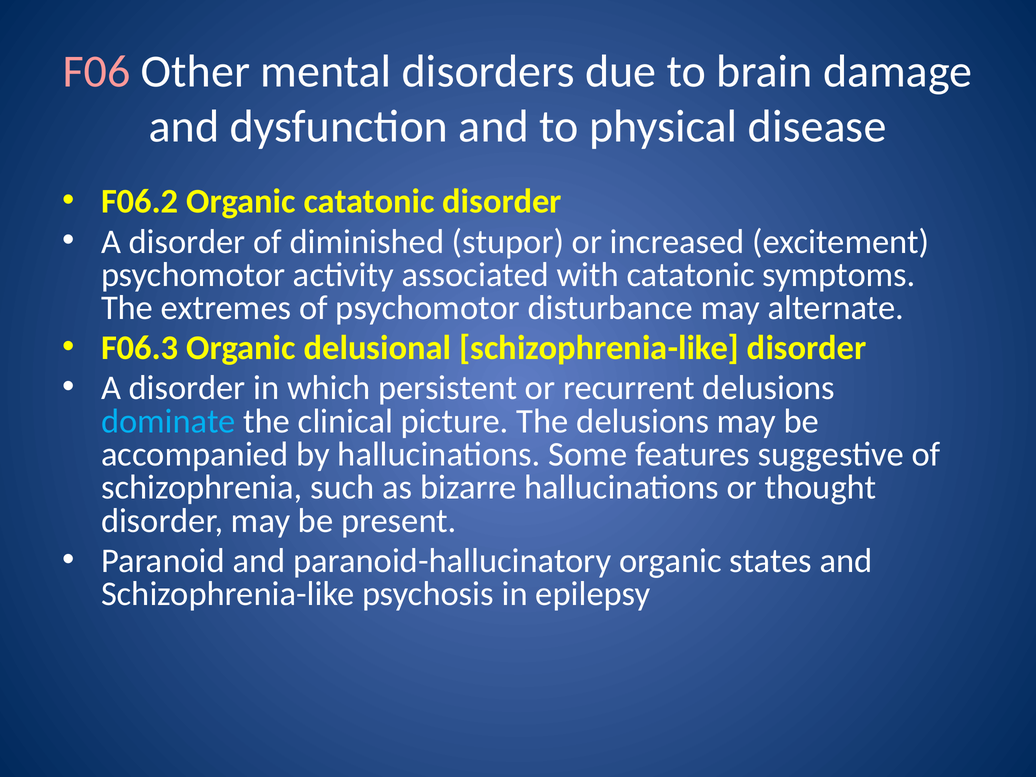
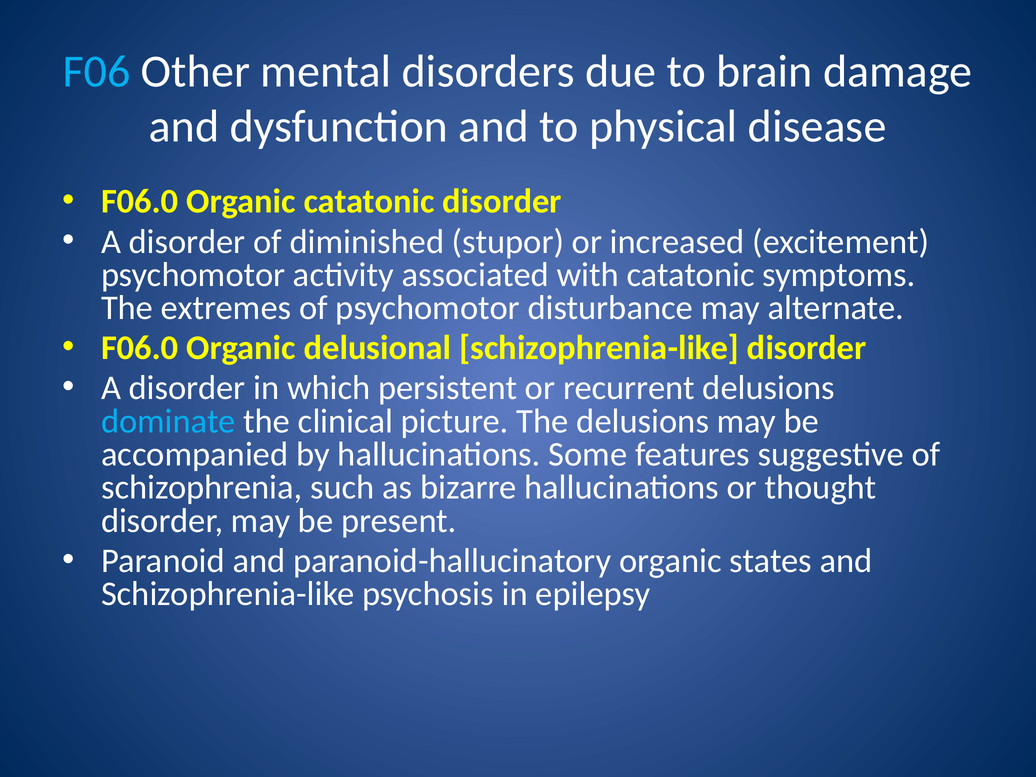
F06 colour: pink -> light blue
F06.2 at (140, 202): F06.2 -> F06.0
F06.3 at (140, 348): F06.3 -> F06.0
